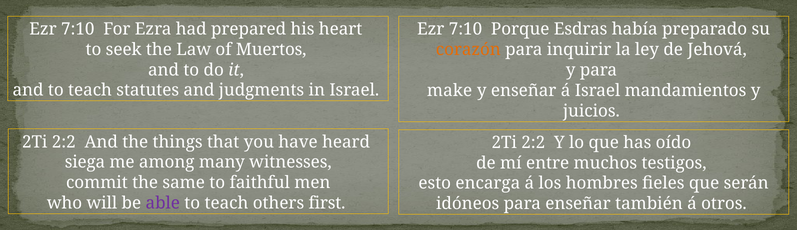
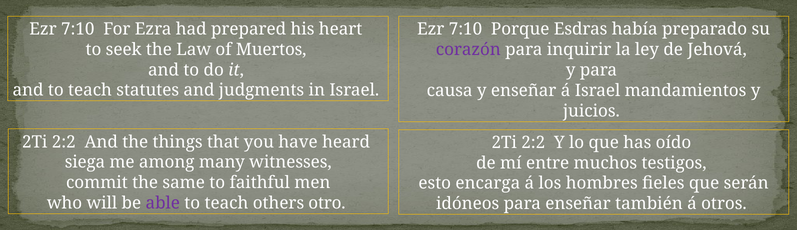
corazón colour: orange -> purple
make: make -> causa
first: first -> otro
